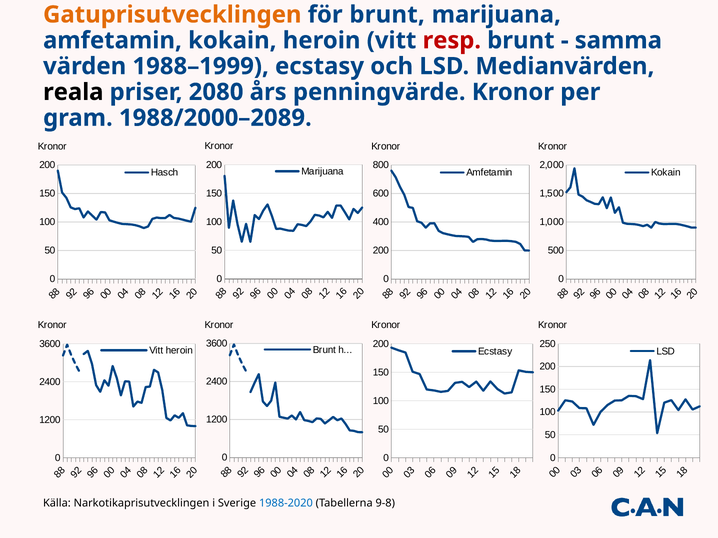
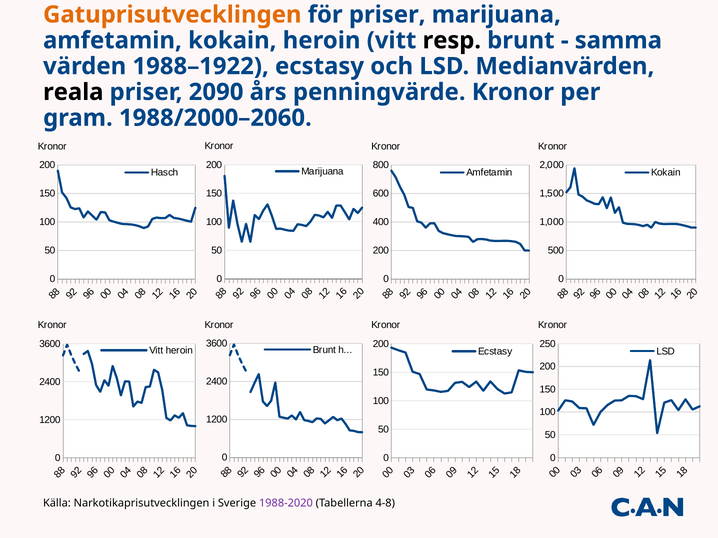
för brunt: brunt -> priser
resp colour: red -> black
1988–1999: 1988–1999 -> 1988–1922
2080: 2080 -> 2090
1988/2000–2089: 1988/2000–2089 -> 1988/2000–2060
1988-2020 colour: blue -> purple
9-8: 9-8 -> 4-8
